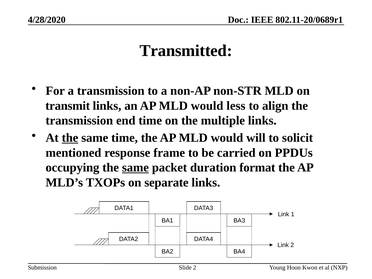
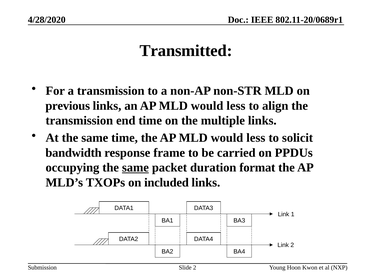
transmit: transmit -> previous
the at (70, 138) underline: present -> none
will at (256, 138): will -> less
mentioned: mentioned -> bandwidth
separate: separate -> included
